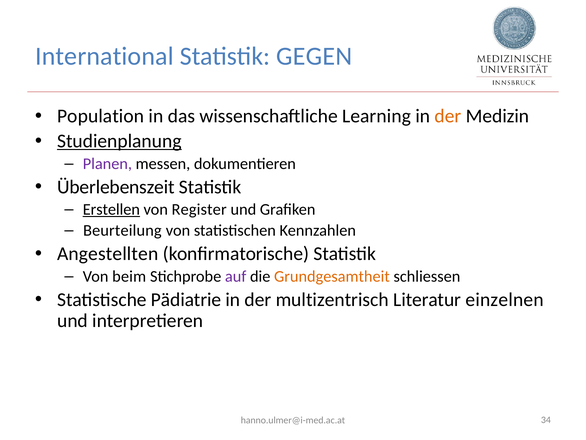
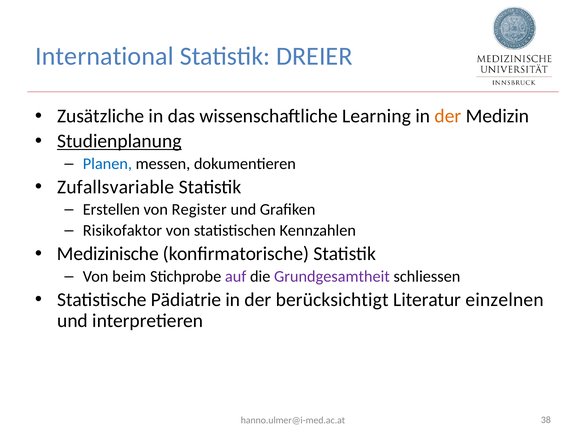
GEGEN: GEGEN -> DREIER
Population: Population -> Zusätzliche
Planen colour: purple -> blue
Überlebenszeit: Überlebenszeit -> Zufallsvariable
Erstellen underline: present -> none
Beurteilung: Beurteilung -> Risikofaktor
Angestellten: Angestellten -> Medizinische
Grundgesamtheit colour: orange -> purple
multizentrisch: multizentrisch -> berücksichtigt
34: 34 -> 38
